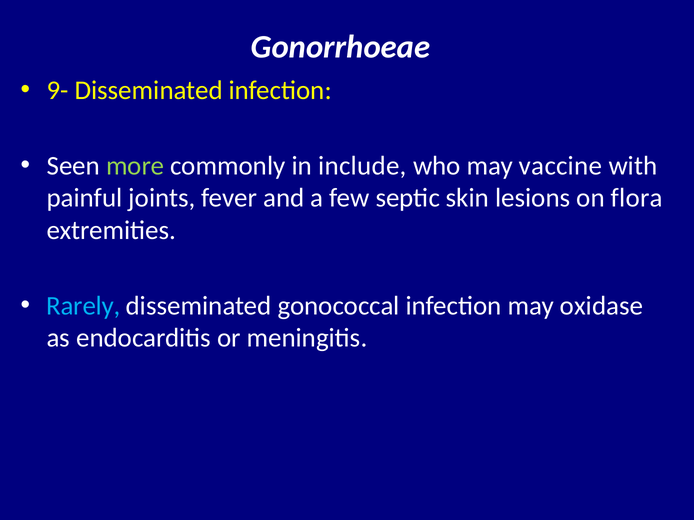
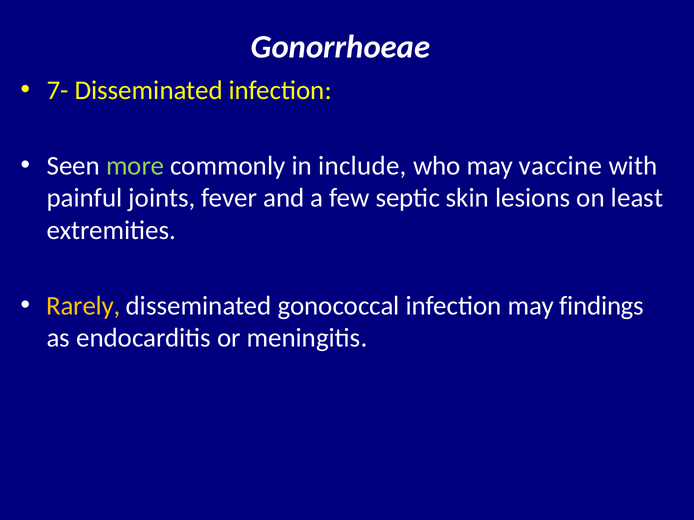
9-: 9- -> 7-
flora: flora -> least
Rarely colour: light blue -> yellow
oxidase: oxidase -> findings
